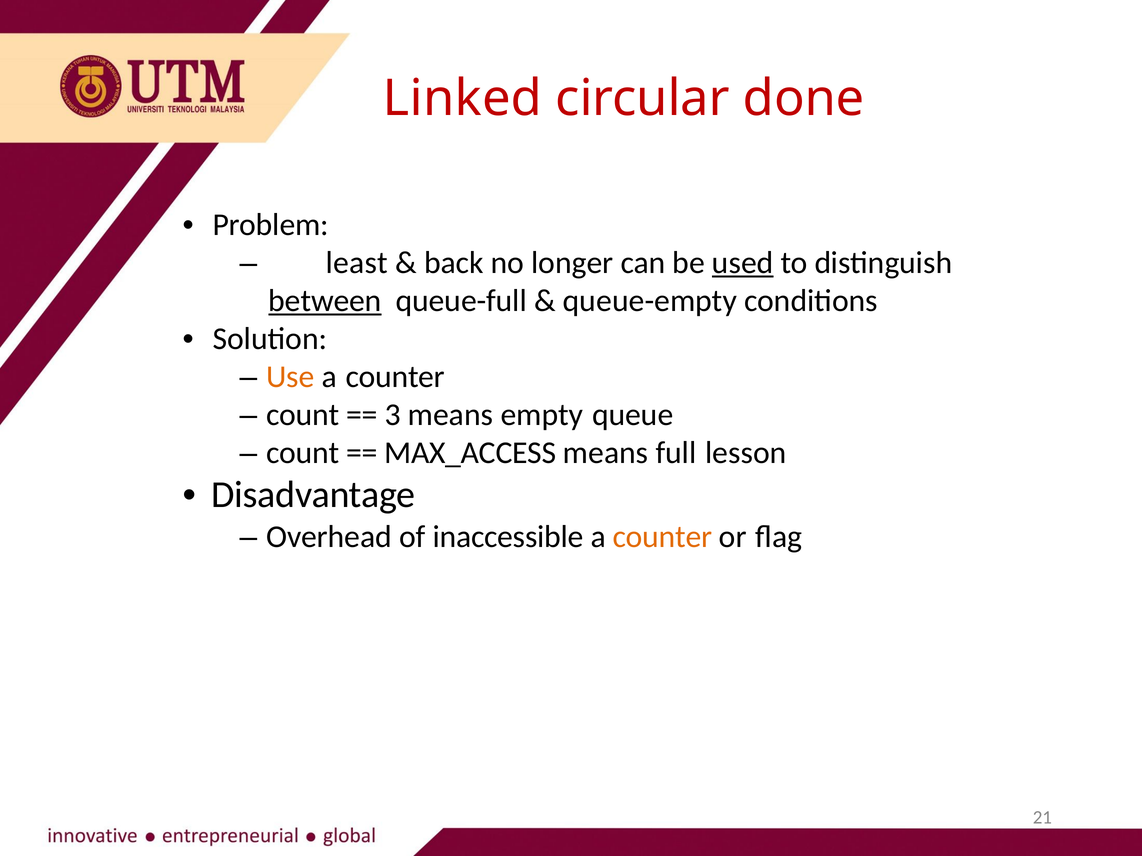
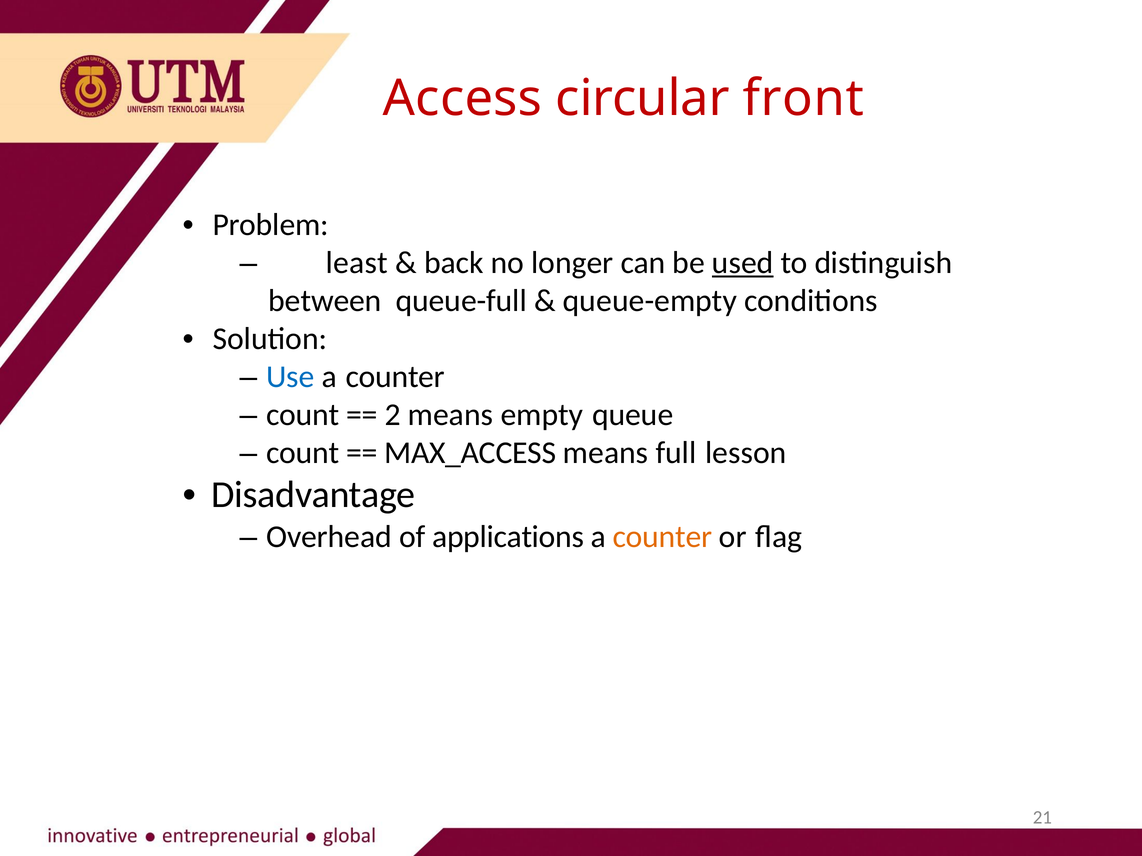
Linked: Linked -> Access
done: done -> front
between underline: present -> none
Use colour: orange -> blue
3: 3 -> 2
inaccessible: inaccessible -> applications
